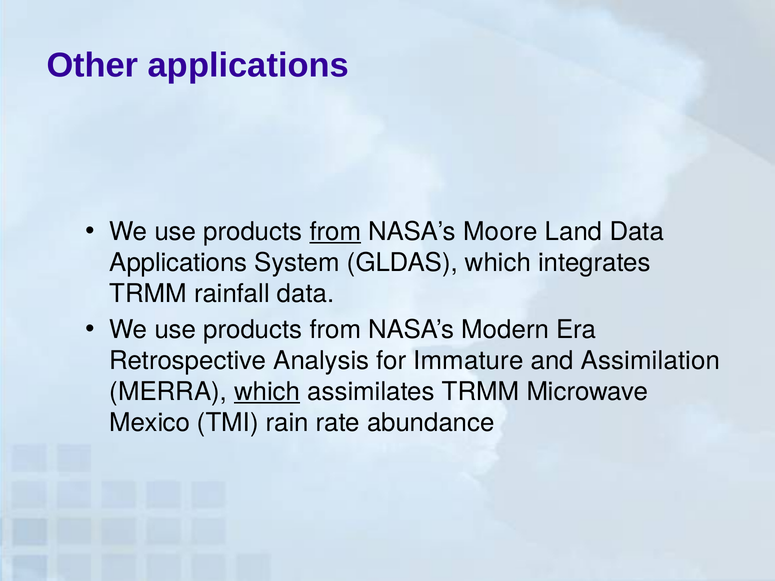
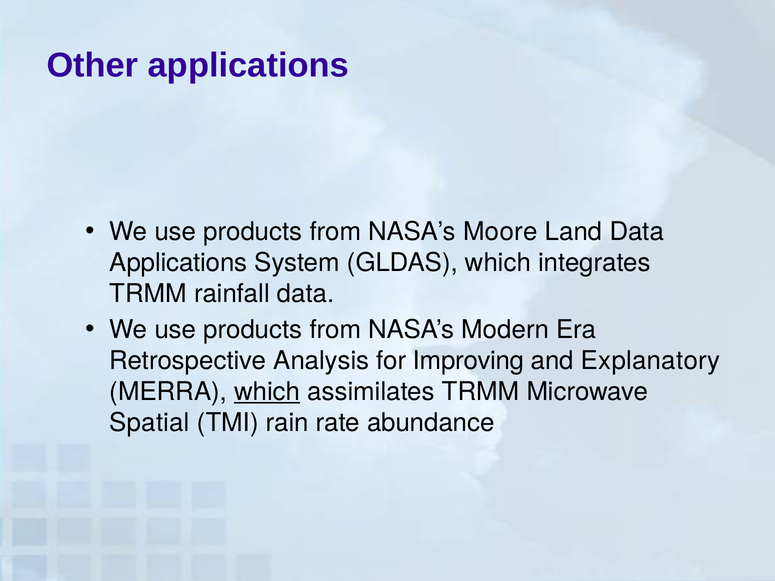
from at (335, 232) underline: present -> none
Immature: Immature -> Improving
Assimilation: Assimilation -> Explanatory
Mexico: Mexico -> Spatial
